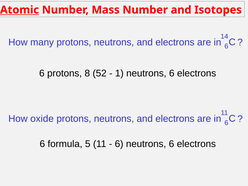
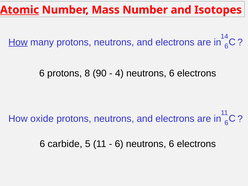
How at (18, 42) underline: none -> present
52: 52 -> 90
1: 1 -> 4
formula: formula -> carbide
